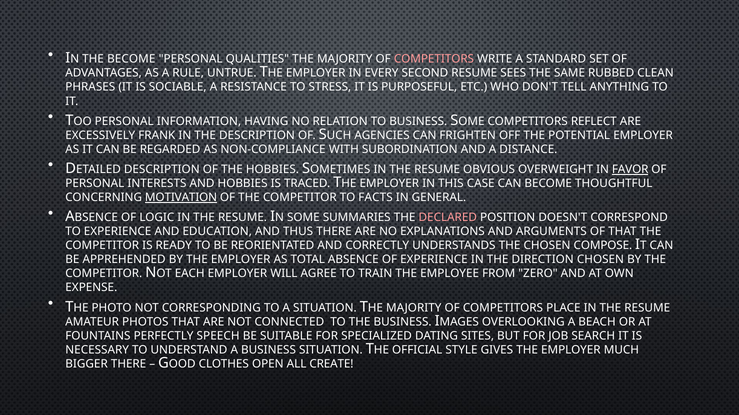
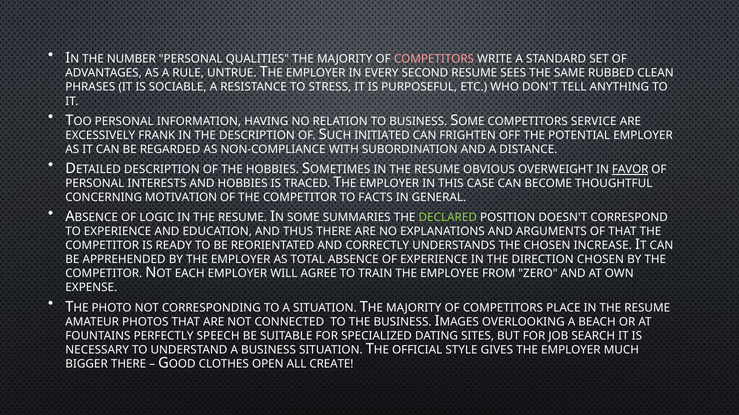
THE BECOME: BECOME -> NUMBER
REFLECT: REFLECT -> SERVICE
AGENCIES: AGENCIES -> INITIATED
MOTIVATION underline: present -> none
DECLARED colour: pink -> light green
COMPOSE: COMPOSE -> INCREASE
